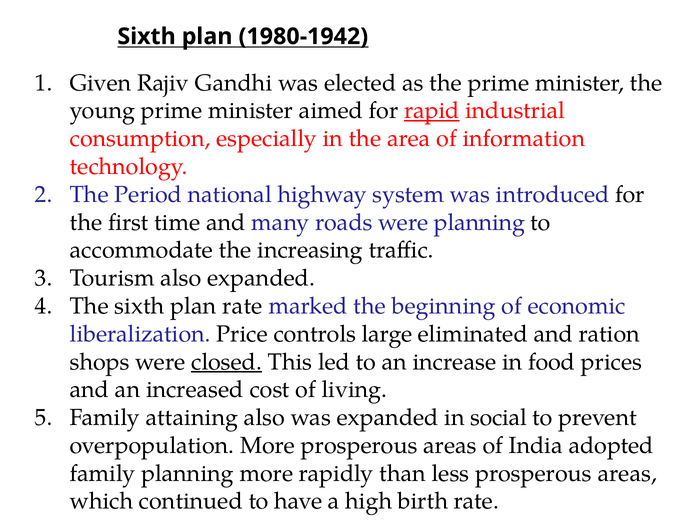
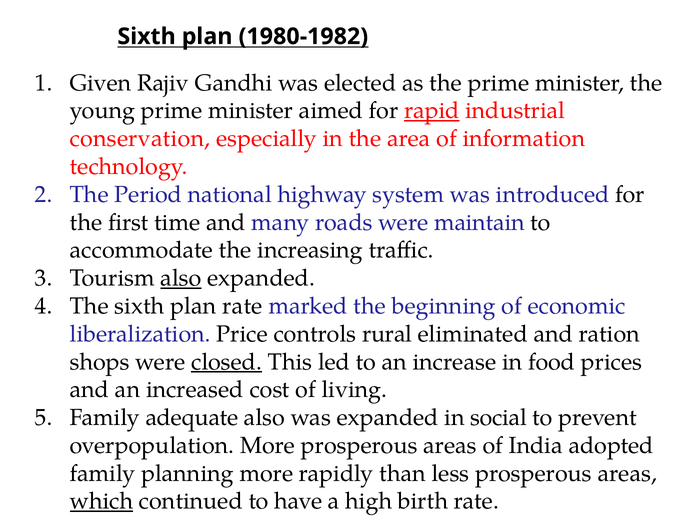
1980-1942: 1980-1942 -> 1980-1982
consumption: consumption -> conservation
were planning: planning -> maintain
also at (181, 278) underline: none -> present
large: large -> rural
attaining: attaining -> adequate
which underline: none -> present
